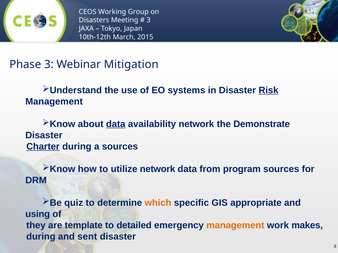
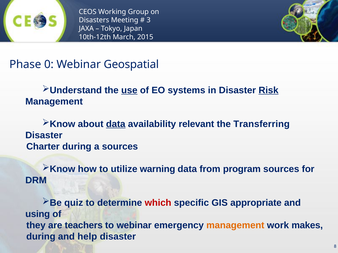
Phase 3: 3 -> 0
Mitigation: Mitigation -> Geospatial
use underline: none -> present
availability network: network -> relevant
Demonstrate: Demonstrate -> Transferring
Charter underline: present -> none
utilize network: network -> warning
which colour: orange -> red
template: template -> teachers
to detailed: detailed -> webinar
sent: sent -> help
